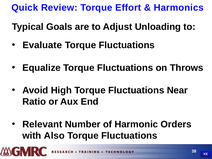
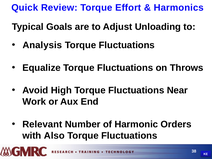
Evaluate: Evaluate -> Analysis
Ratio: Ratio -> Work
